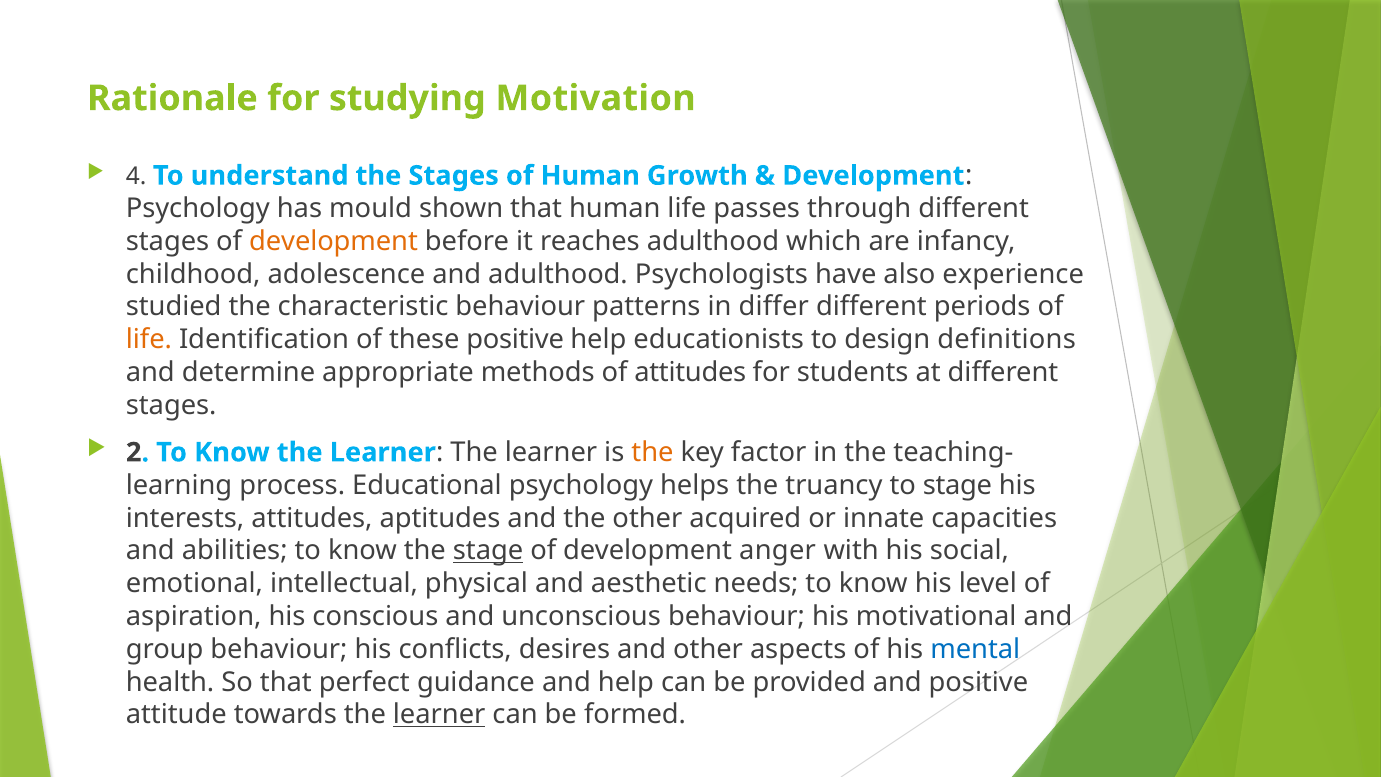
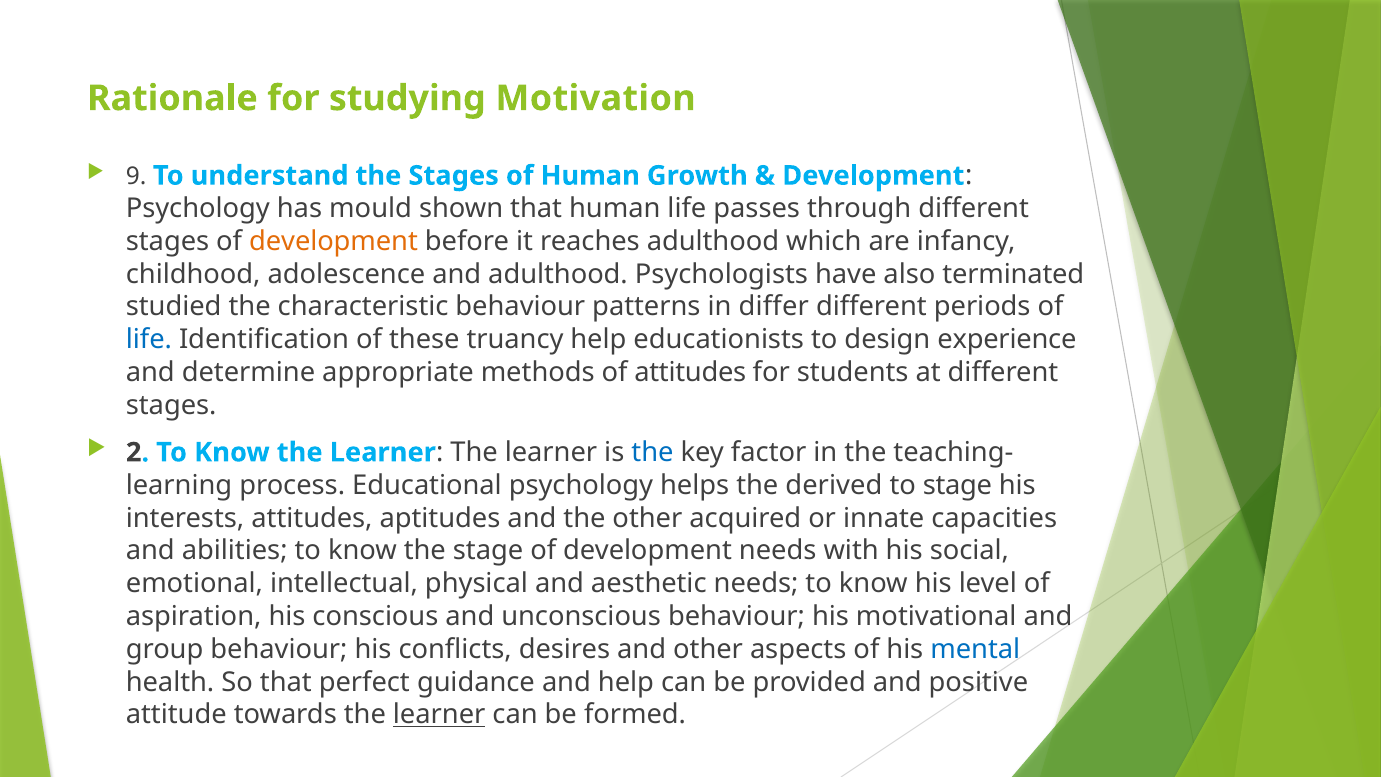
4: 4 -> 9
experience: experience -> terminated
life at (149, 340) colour: orange -> blue
these positive: positive -> truancy
definitions: definitions -> experience
the at (652, 452) colour: orange -> blue
truancy: truancy -> derived
stage at (488, 551) underline: present -> none
development anger: anger -> needs
